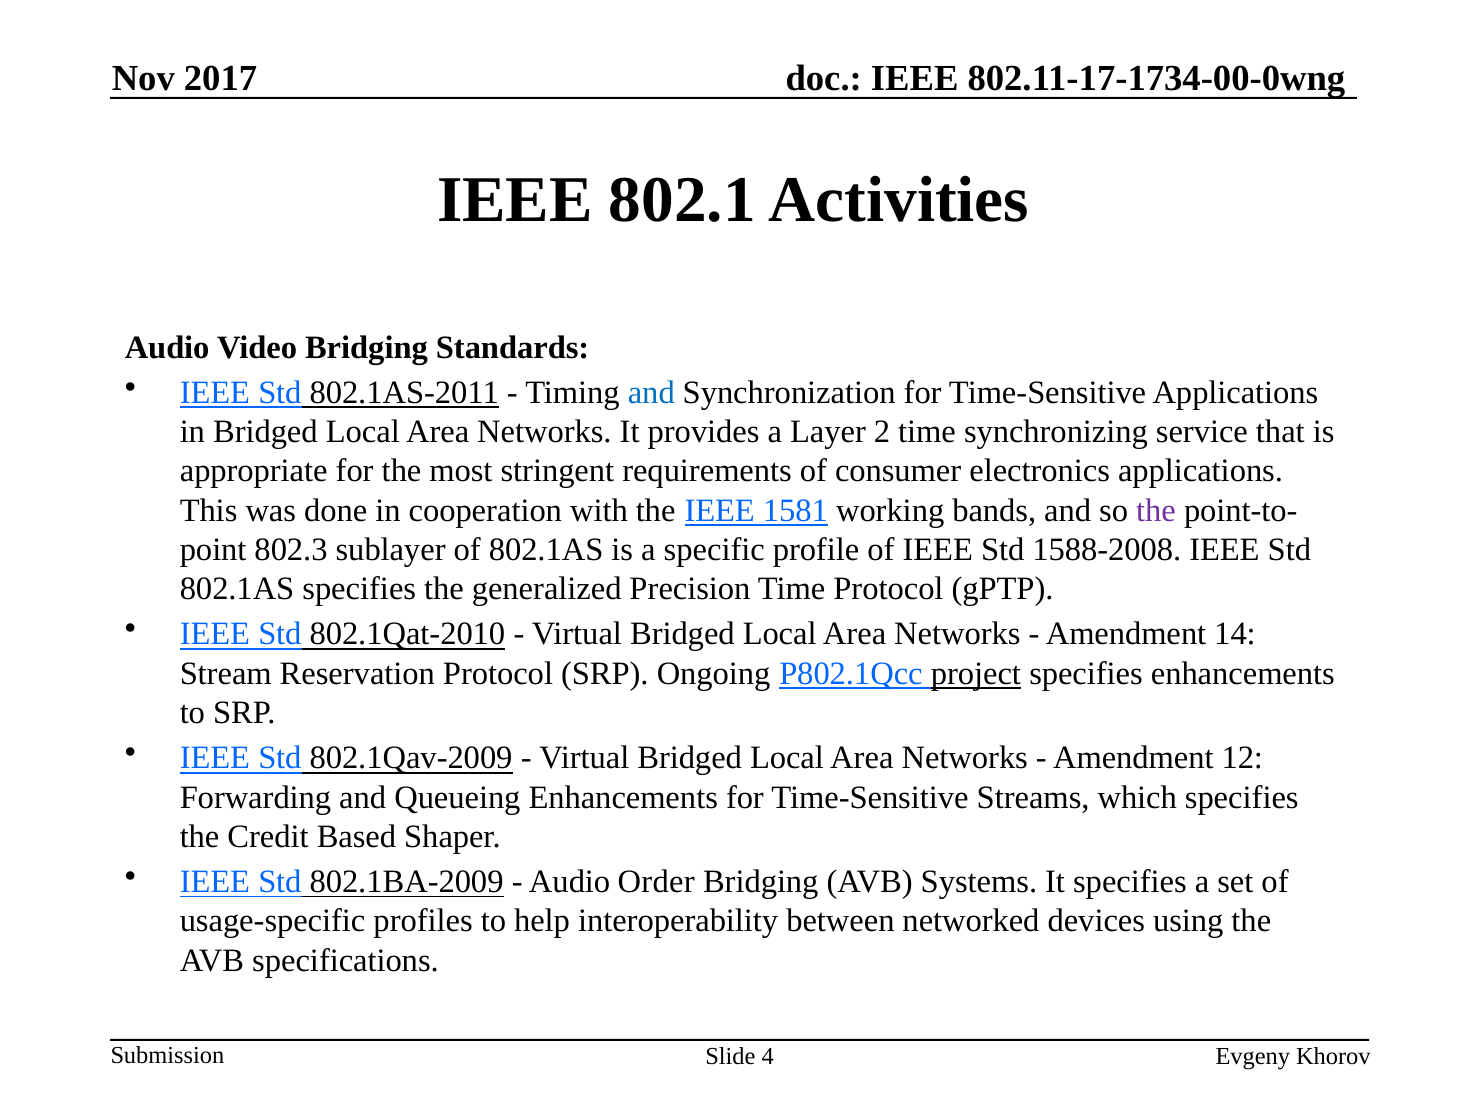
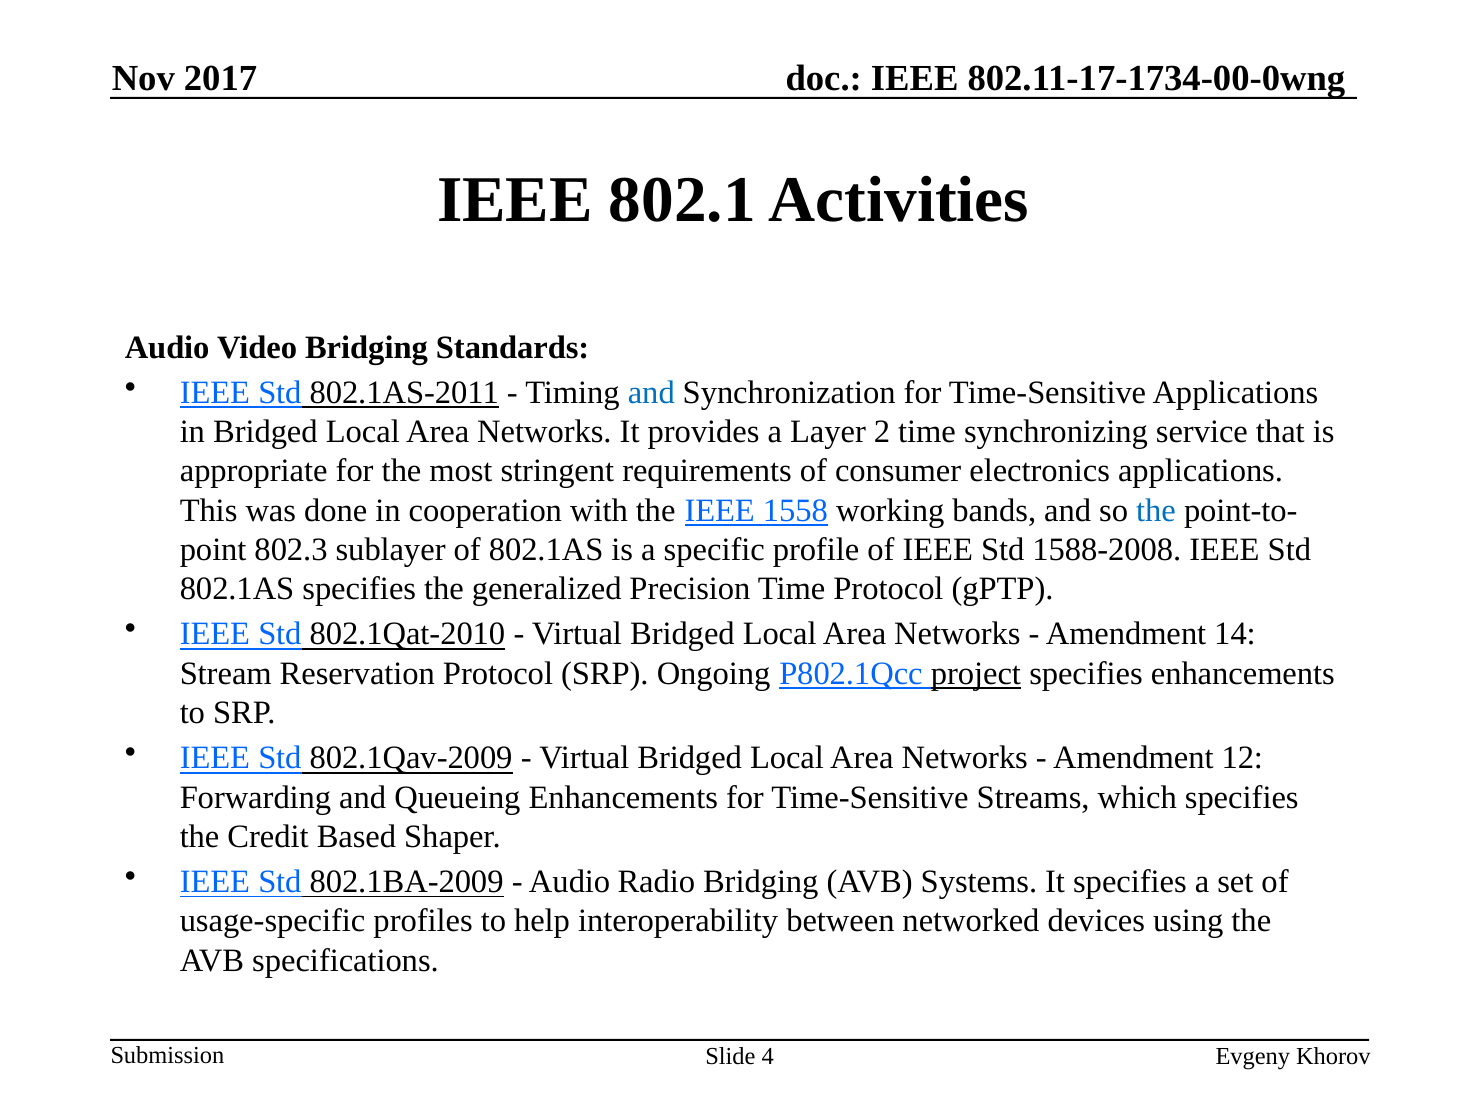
1581: 1581 -> 1558
the at (1156, 510) colour: purple -> blue
Order: Order -> Radio
